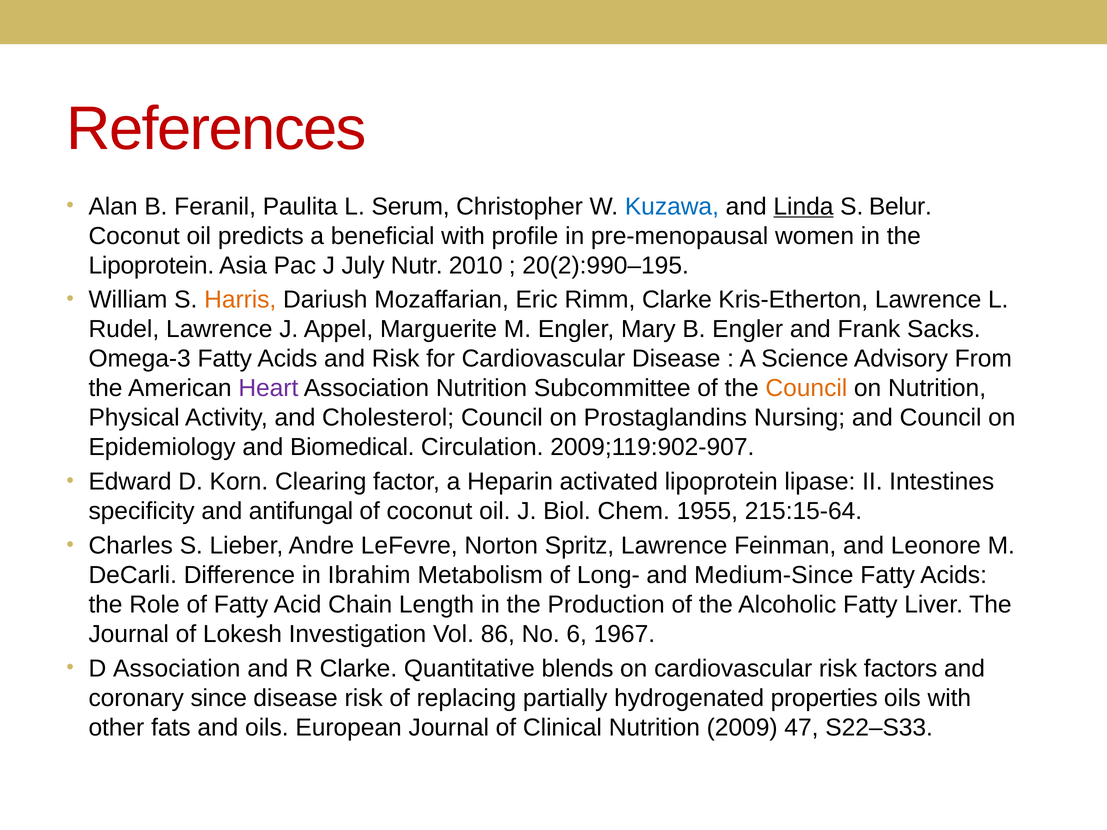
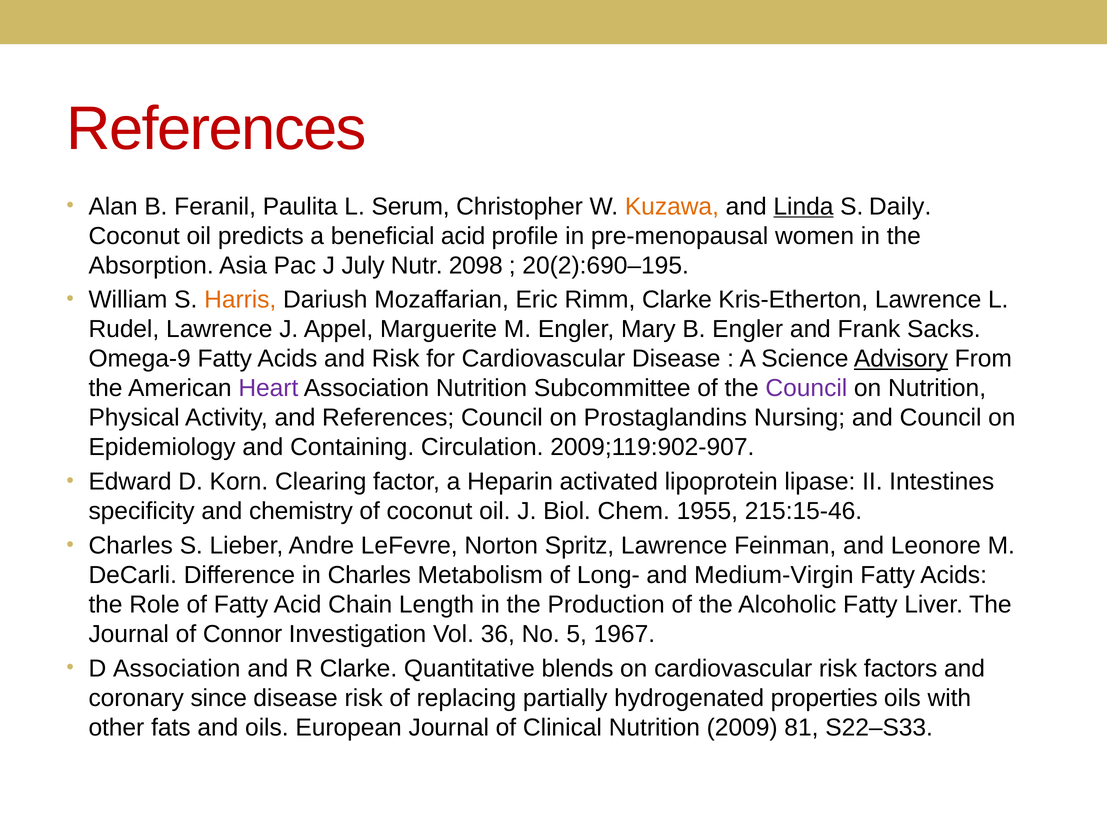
Kuzawa colour: blue -> orange
Belur: Belur -> Daily
beneficial with: with -> acid
Lipoprotein at (151, 266): Lipoprotein -> Absorption
2010: 2010 -> 2098
20(2):990–195: 20(2):990–195 -> 20(2):690–195
Omega-3: Omega-3 -> Omega-9
Advisory underline: none -> present
Council at (806, 388) colour: orange -> purple
and Cholesterol: Cholesterol -> References
Biomedical: Biomedical -> Containing
antifungal: antifungal -> chemistry
215:15-64: 215:15-64 -> 215:15-46
in Ibrahim: Ibrahim -> Charles
Medium-Since: Medium-Since -> Medium-Virgin
Lokesh: Lokesh -> Connor
86: 86 -> 36
6: 6 -> 5
47: 47 -> 81
